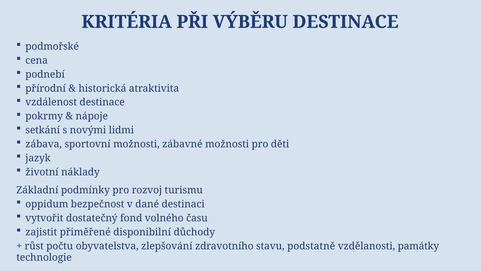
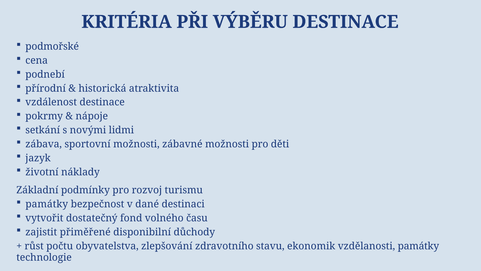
oppidum at (47, 204): oppidum -> památky
podstatně: podstatně -> ekonomik
